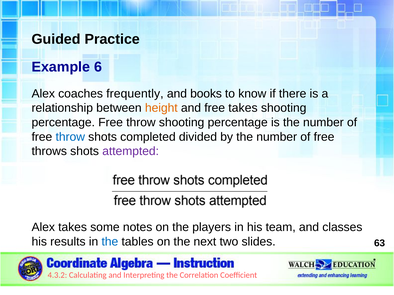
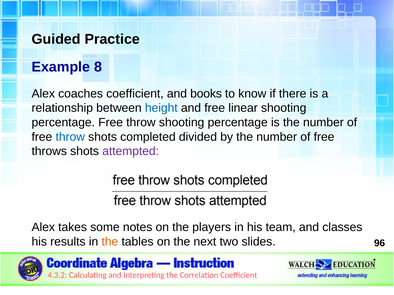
6: 6 -> 8
coaches frequently: frequently -> coefficient
height colour: orange -> blue
free takes: takes -> linear
the at (110, 242) colour: blue -> orange
63: 63 -> 96
